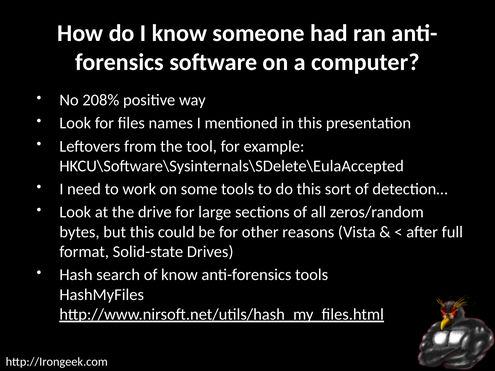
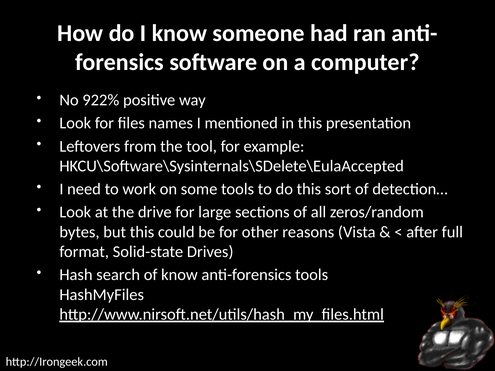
208%: 208% -> 922%
